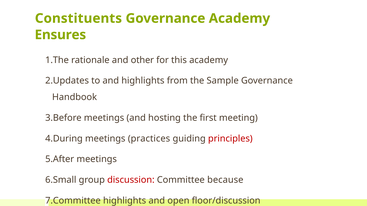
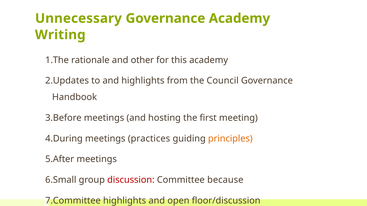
Constituents: Constituents -> Unnecessary
Ensures: Ensures -> Writing
Sample: Sample -> Council
principles colour: red -> orange
